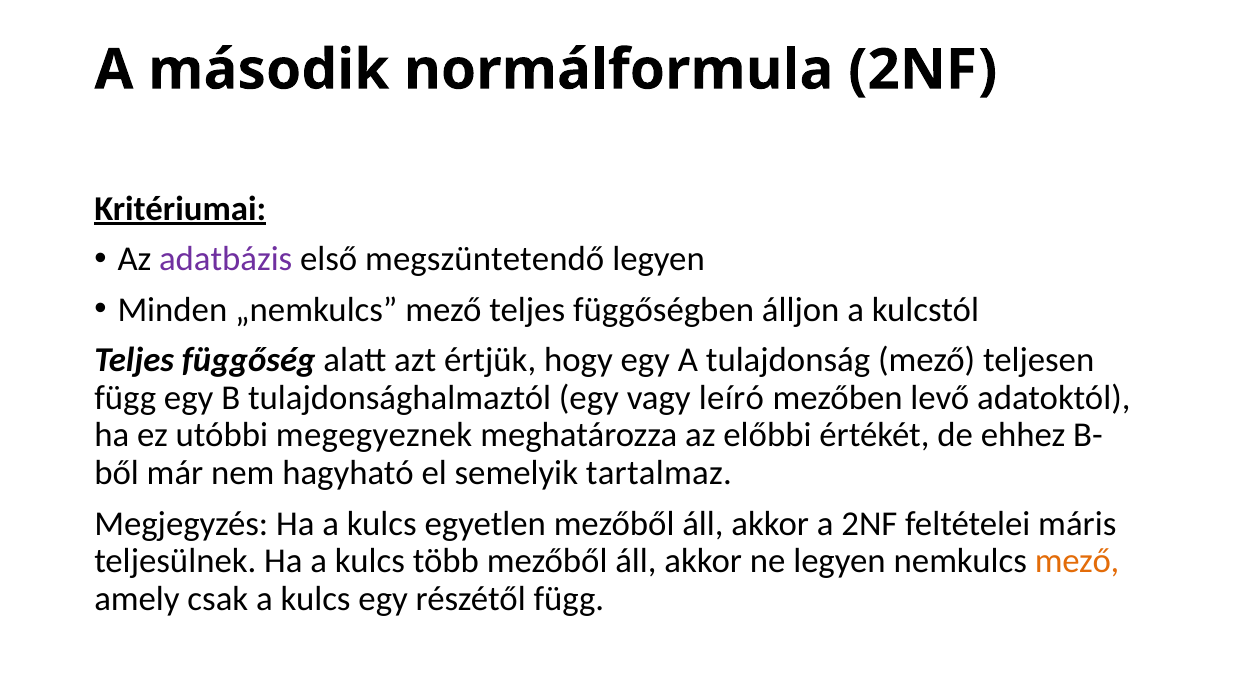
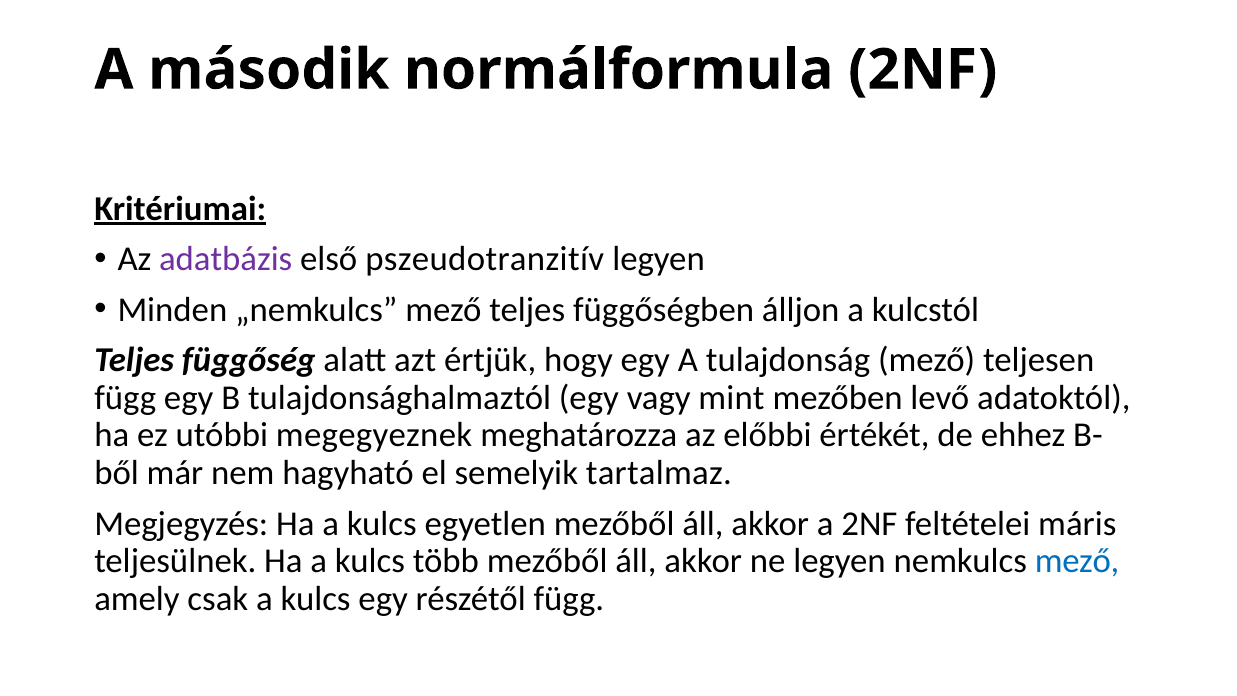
megszüntetendő: megszüntetendő -> pszeudotranzitív
leíró: leíró -> mint
mező at (1077, 561) colour: orange -> blue
